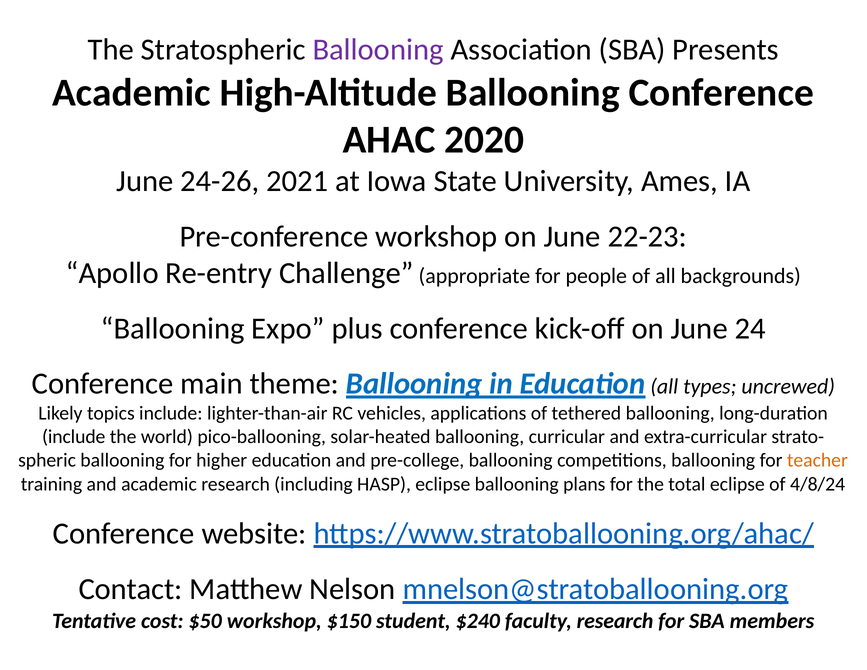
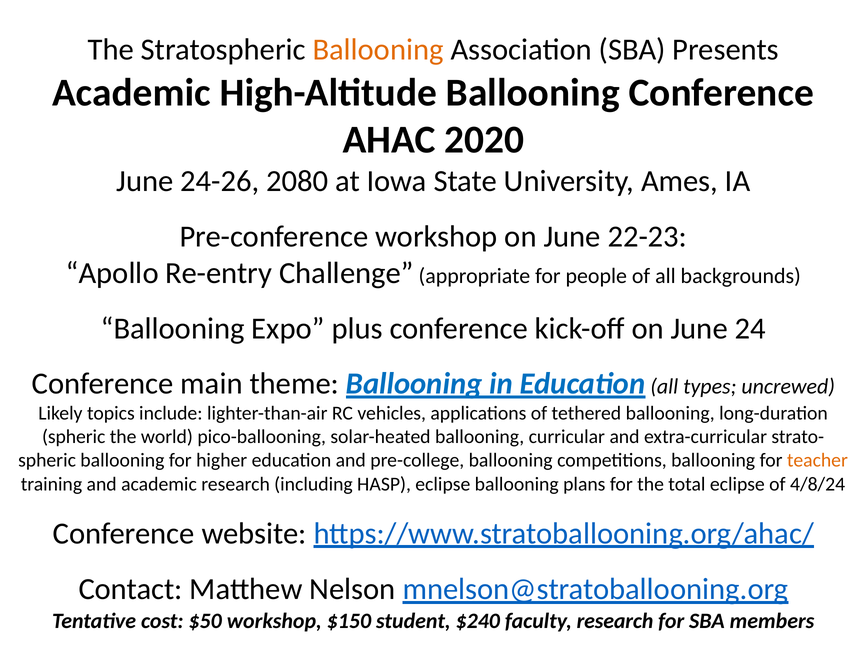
Ballooning at (378, 50) colour: purple -> orange
2021: 2021 -> 2080
include at (74, 437): include -> spheric
